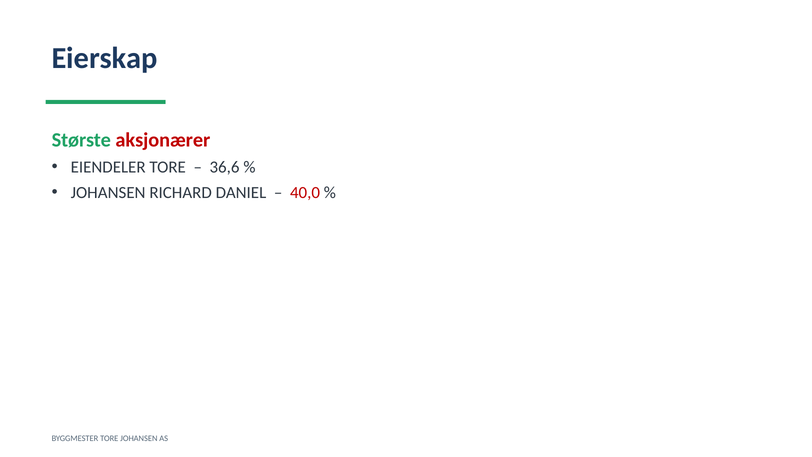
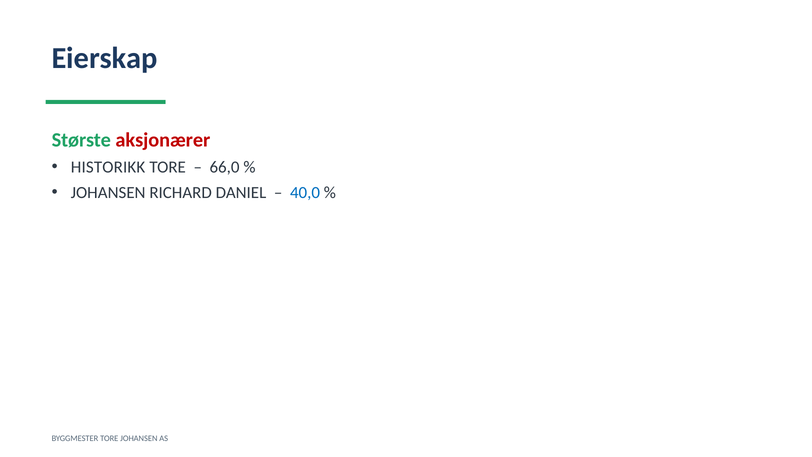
EIENDELER: EIENDELER -> HISTORIKK
36,6: 36,6 -> 66,0
40,0 colour: red -> blue
